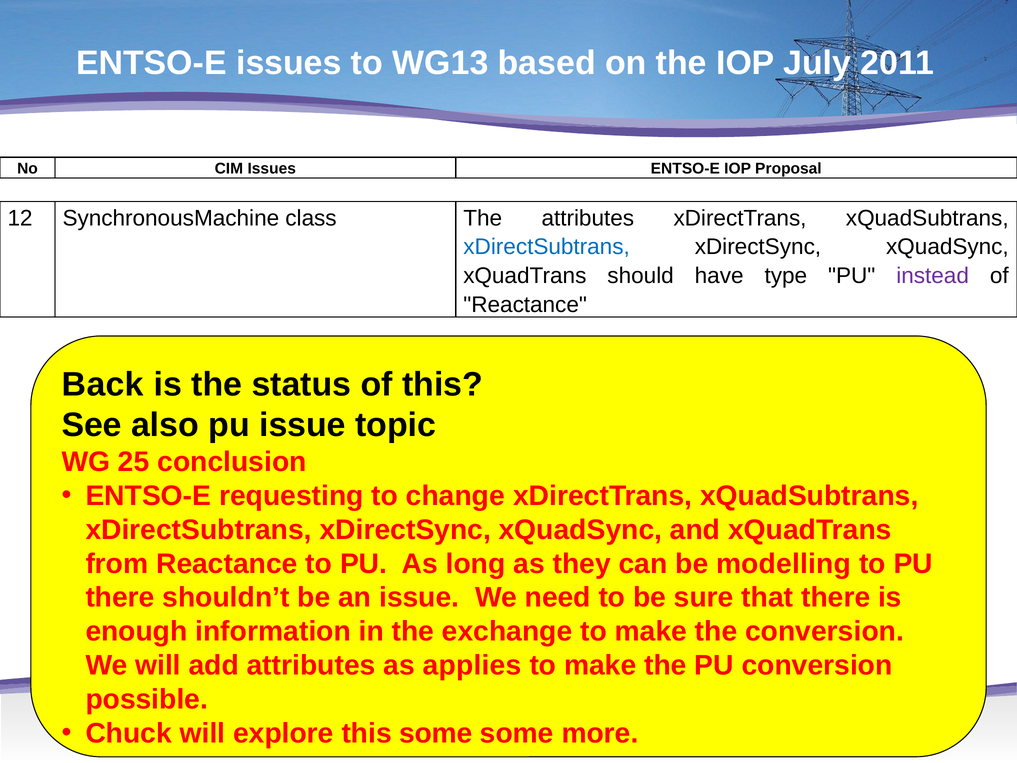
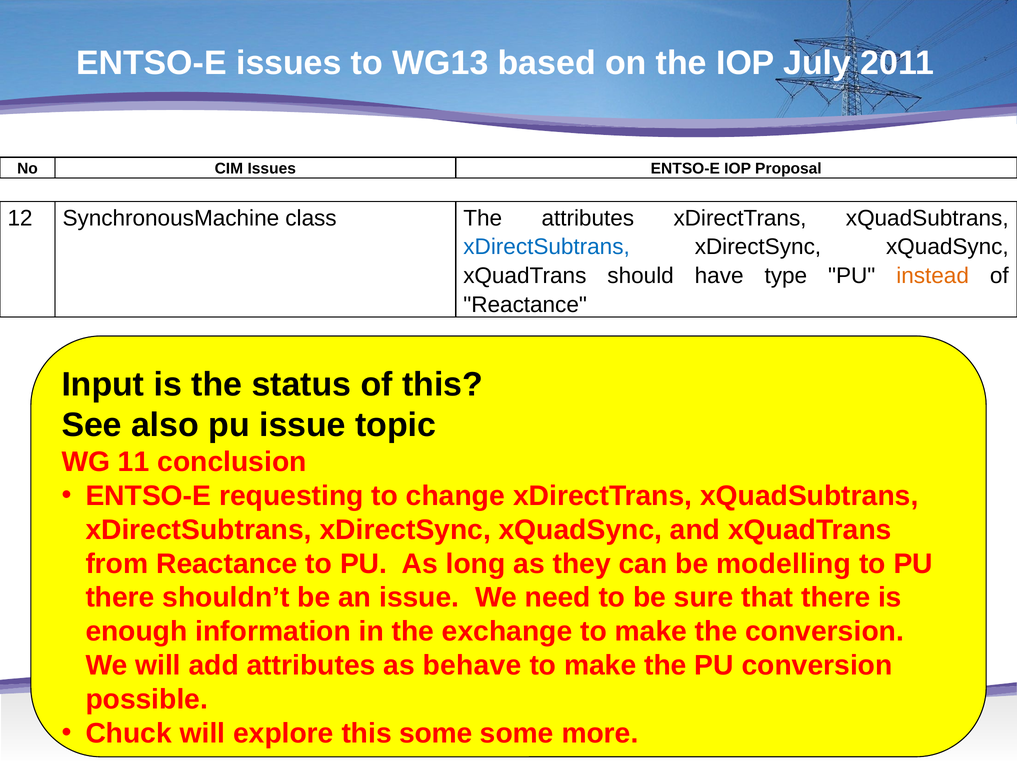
instead colour: purple -> orange
Back: Back -> Input
25: 25 -> 11
applies: applies -> behave
